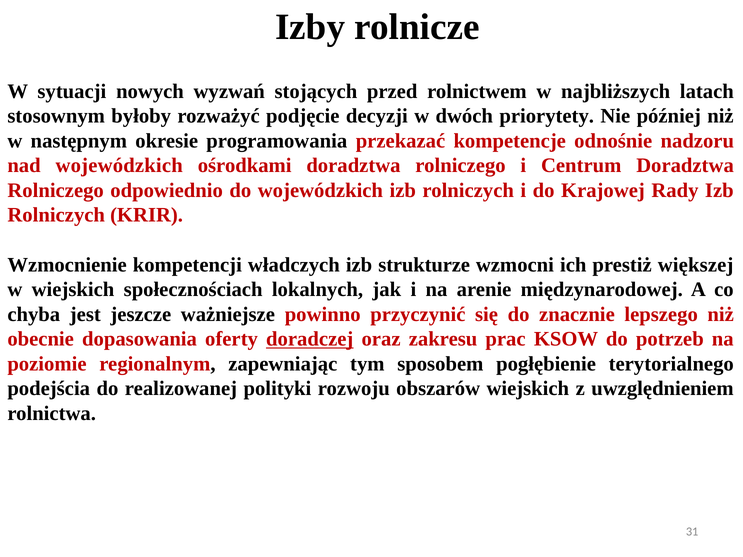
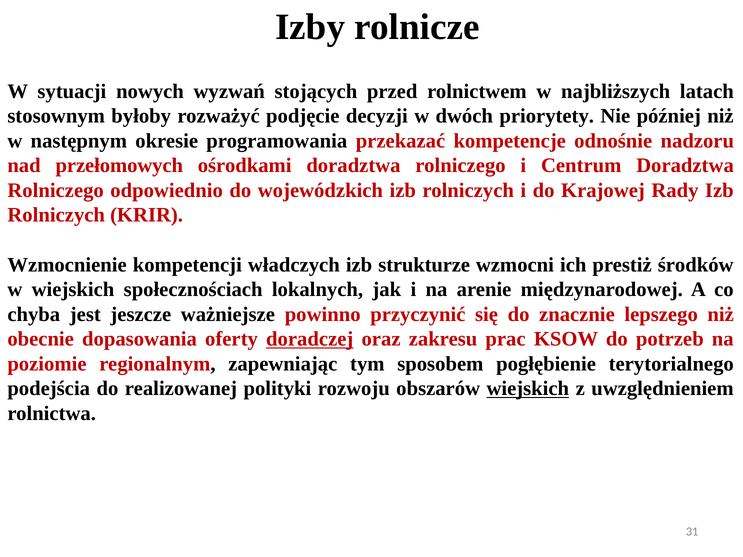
nad wojewódzkich: wojewódzkich -> przełomowych
większej: większej -> środków
wiejskich at (528, 389) underline: none -> present
